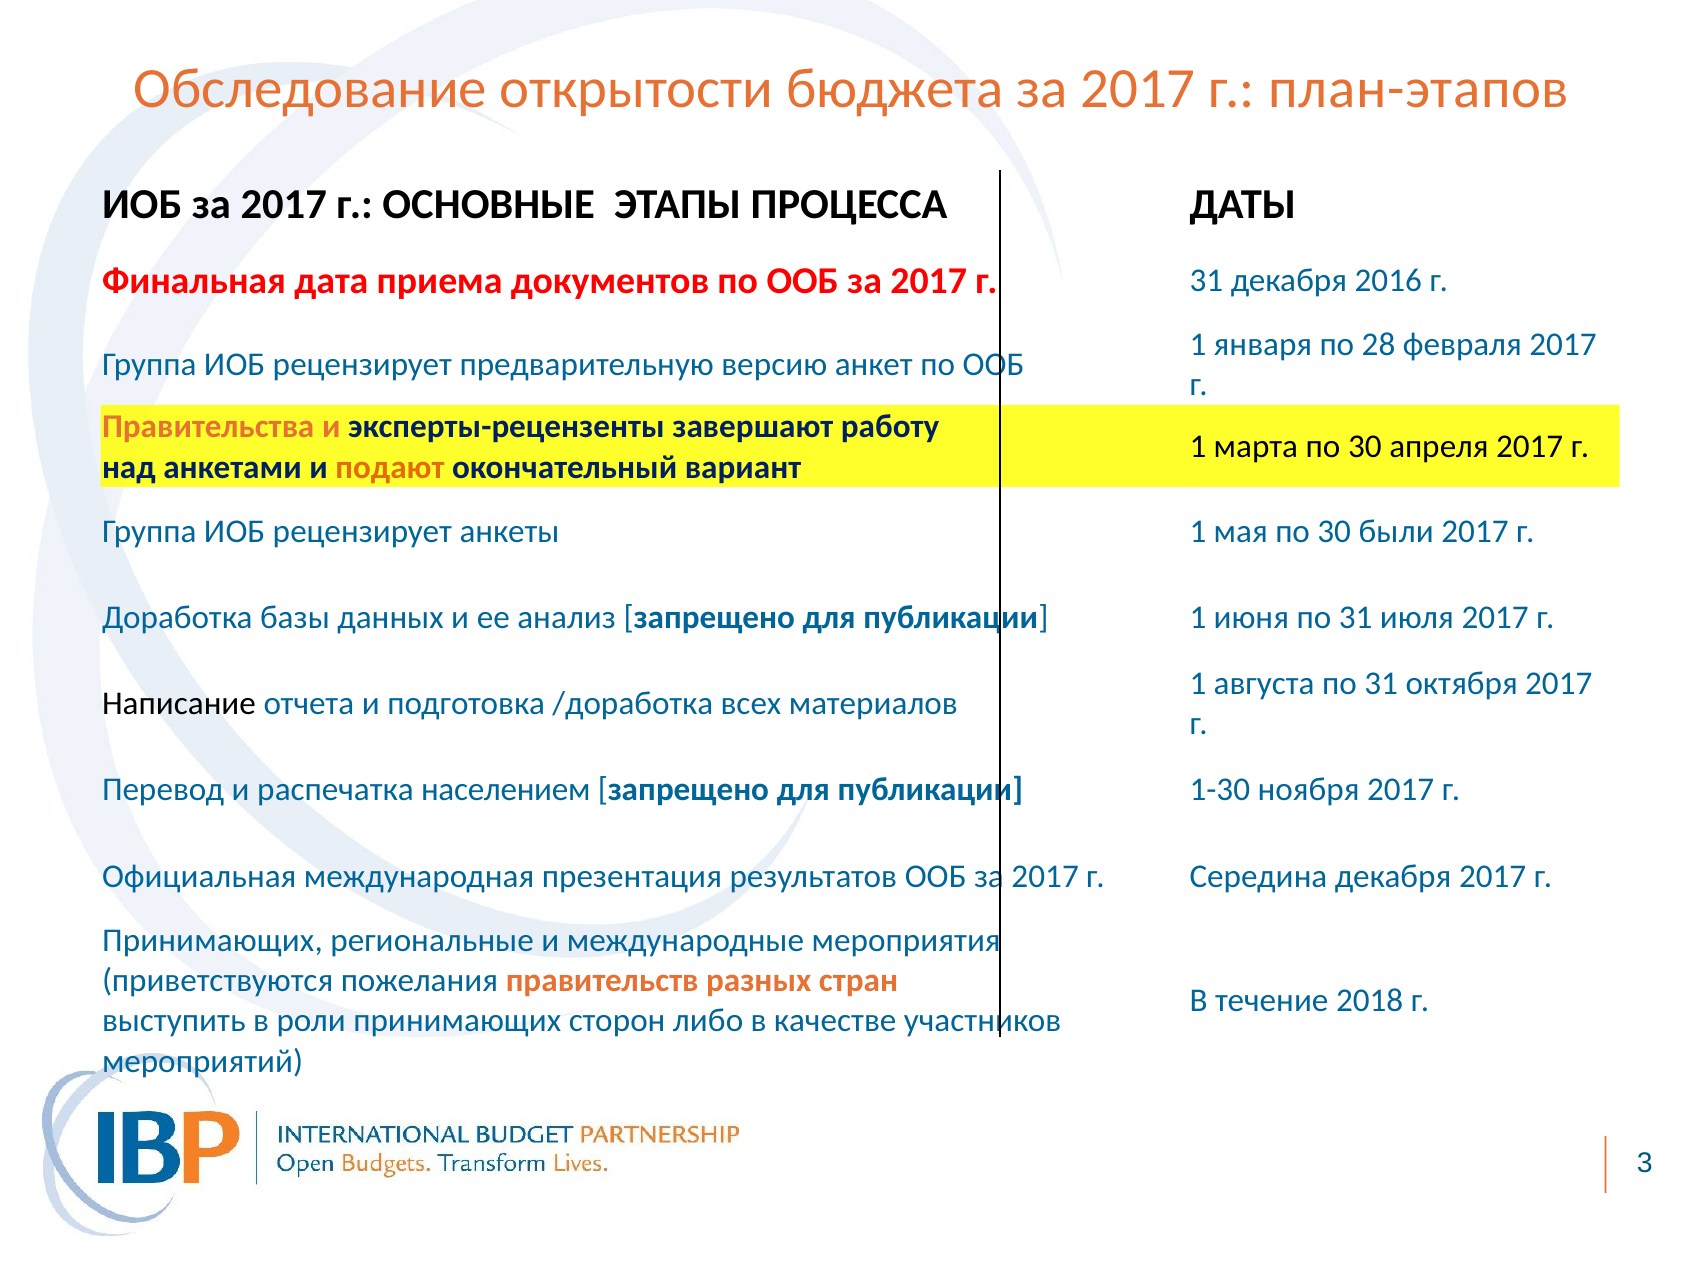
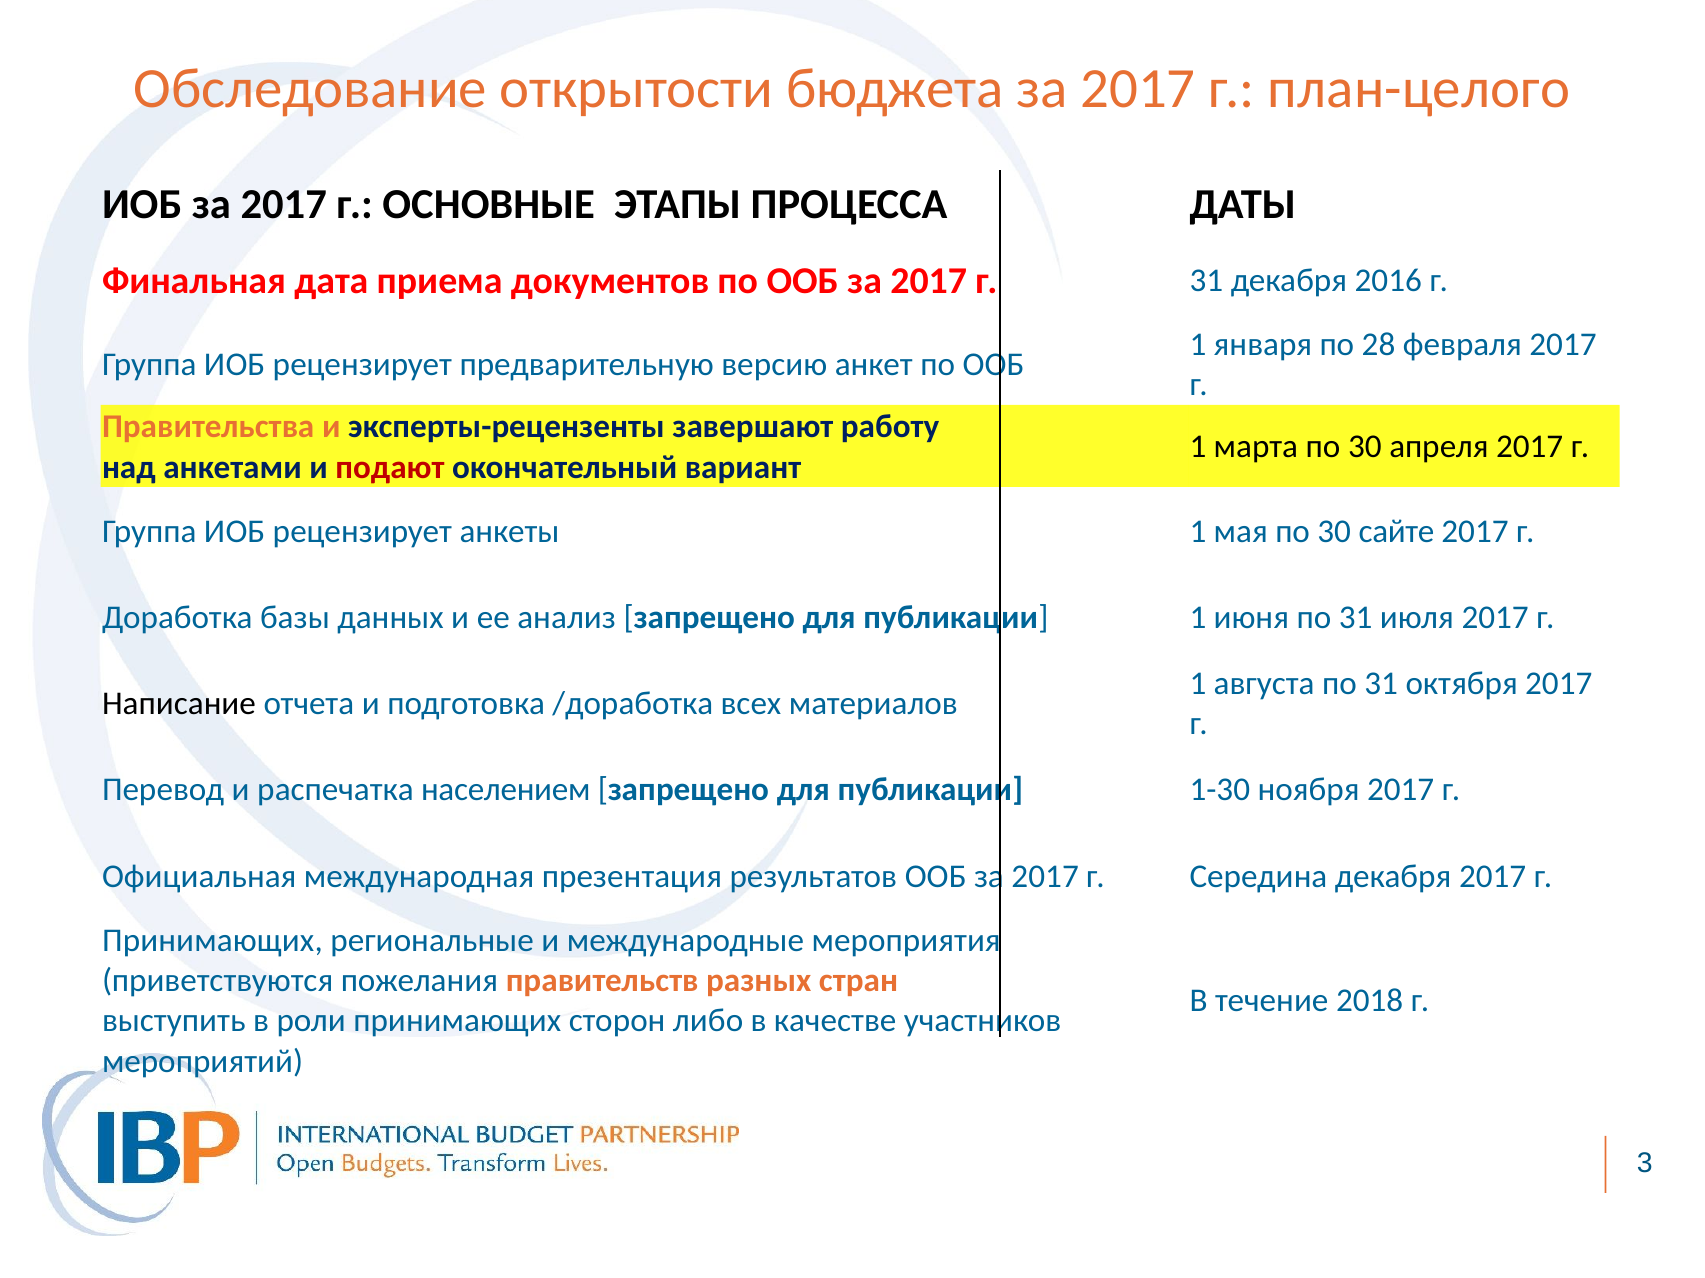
план-этапов: план-этапов -> план-целого
подают colour: orange -> red
были: были -> сайте
